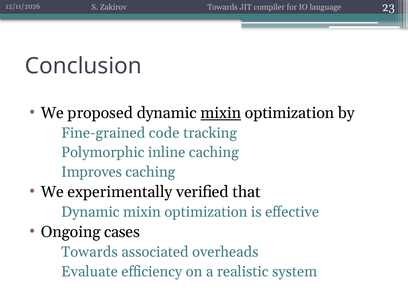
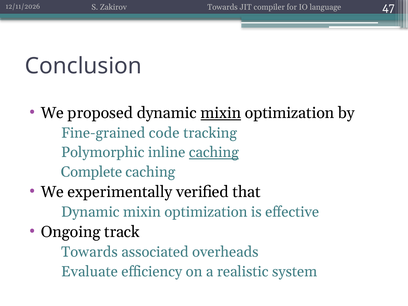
23: 23 -> 47
caching at (214, 152) underline: none -> present
Improves: Improves -> Complete
cases: cases -> track
